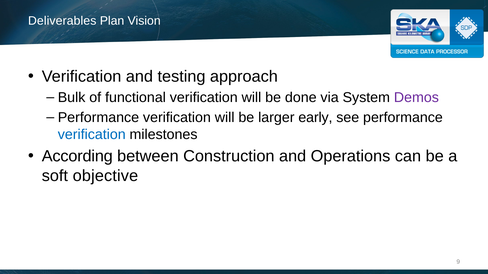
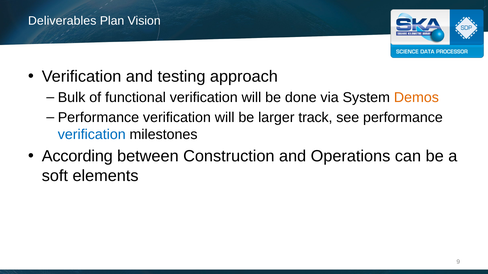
Demos colour: purple -> orange
early: early -> track
objective: objective -> elements
